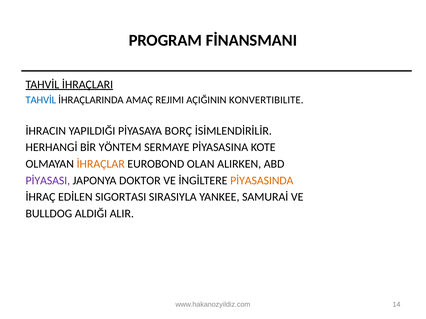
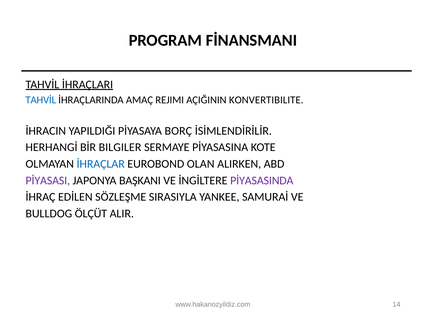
YÖNTEM: YÖNTEM -> BILGILER
İHRAÇLAR colour: orange -> blue
DOKTOR: DOKTOR -> BAŞKANI
PİYASASINDA colour: orange -> purple
SIGORTASI: SIGORTASI -> SÖZLEŞME
ALDIĞI: ALDIĞI -> ÖLÇÜT
